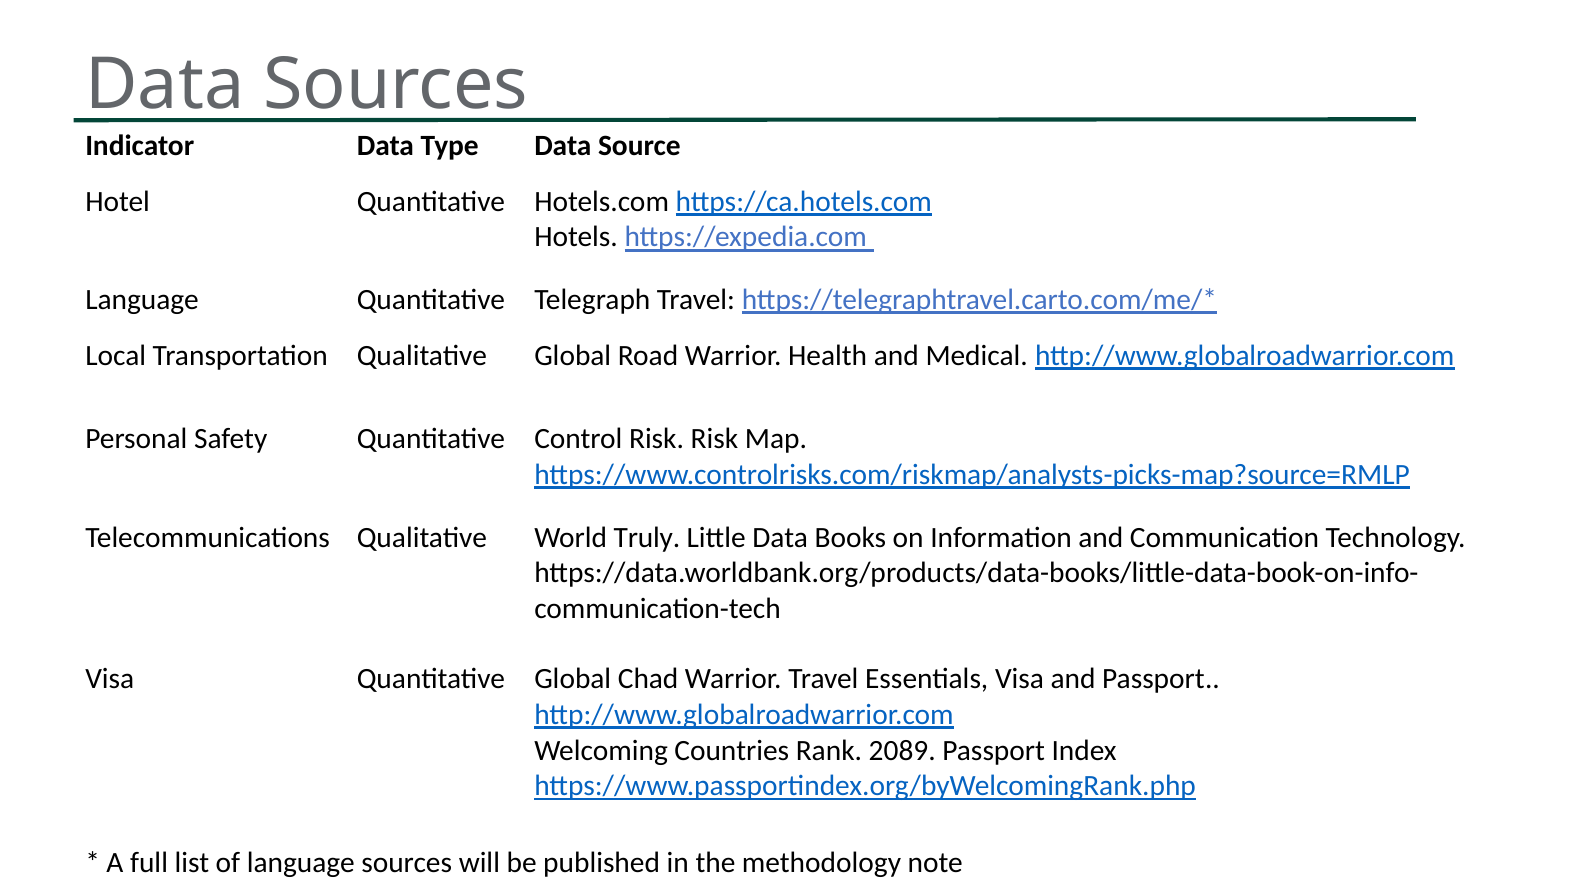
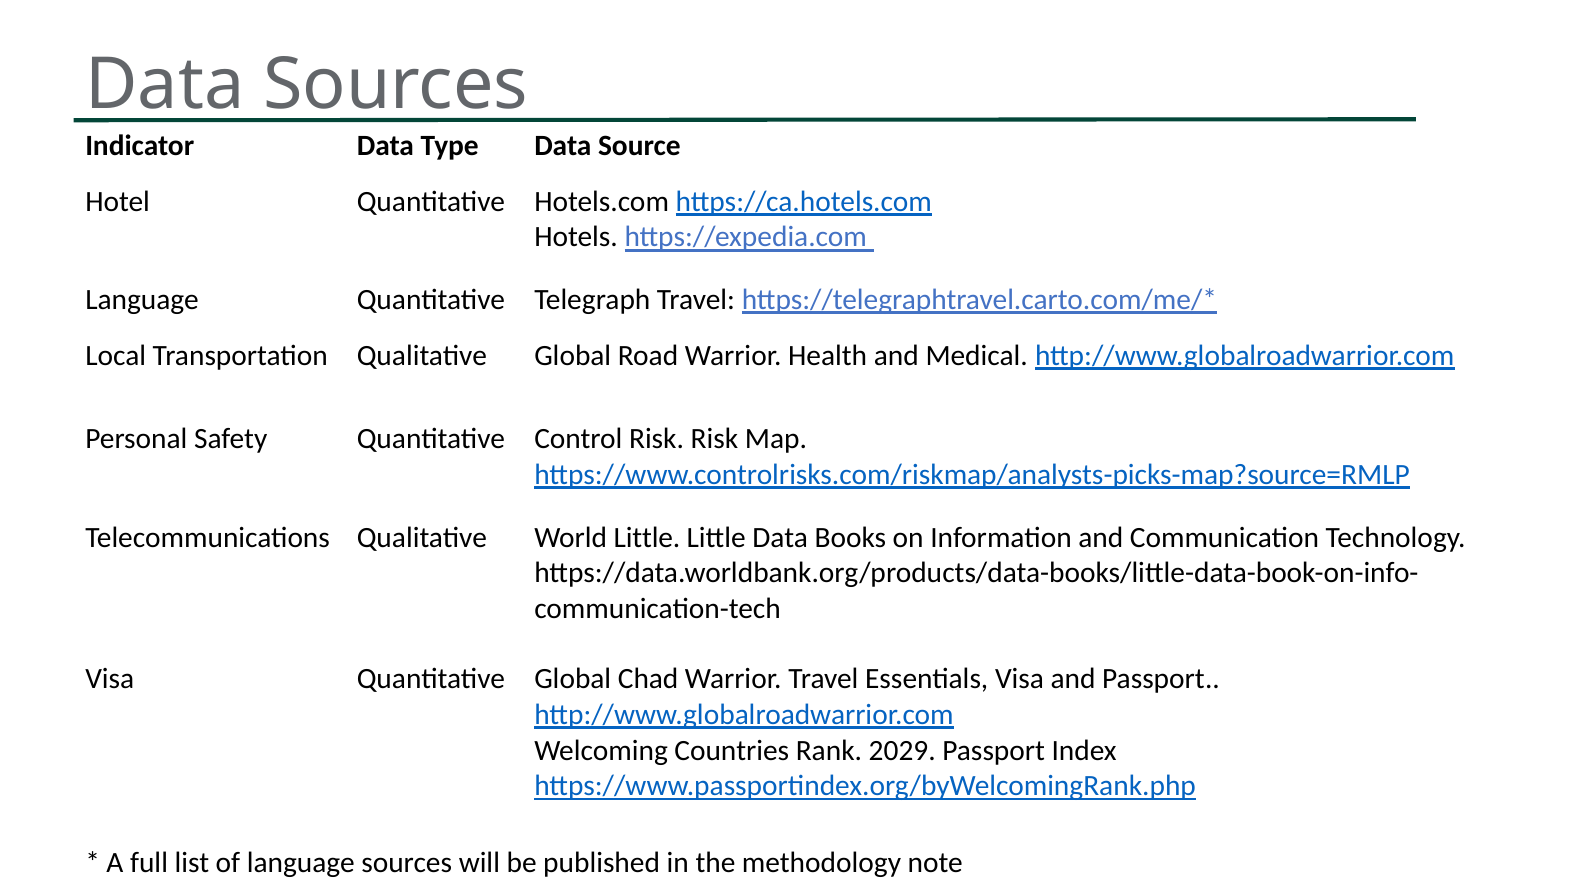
World Truly: Truly -> Little
2089: 2089 -> 2029
